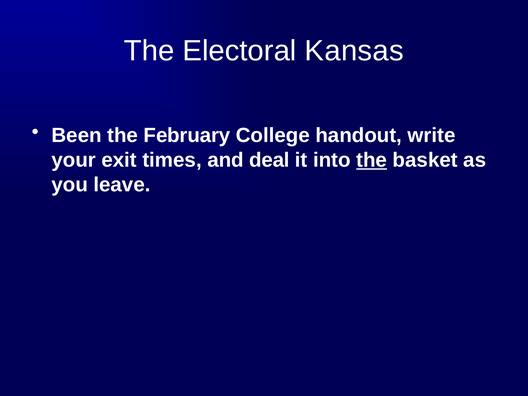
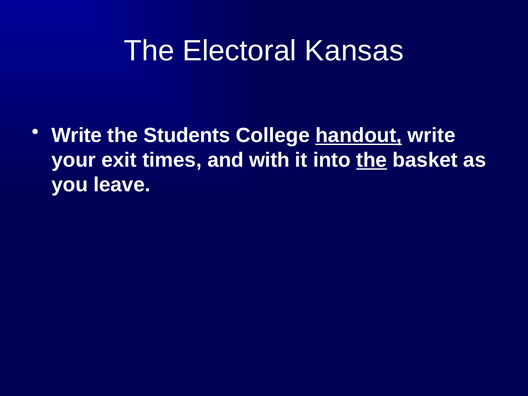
Been at (77, 136): Been -> Write
February: February -> Students
handout underline: none -> present
deal: deal -> with
